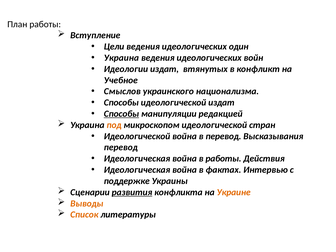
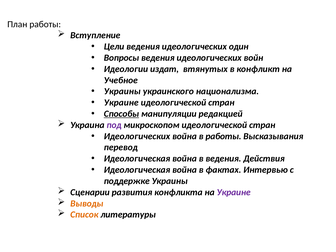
Украина at (121, 58): Украина -> Вопросы
Смыслов at (122, 91): Смыслов -> Украины
Способы at (121, 103): Способы -> Украине
издат at (221, 103): издат -> стран
под colour: orange -> purple
Идеологической at (137, 136): Идеологической -> Идеологических
в перевод: перевод -> работы
в работы: работы -> ведения
развития underline: present -> none
Украине at (234, 192) colour: orange -> purple
